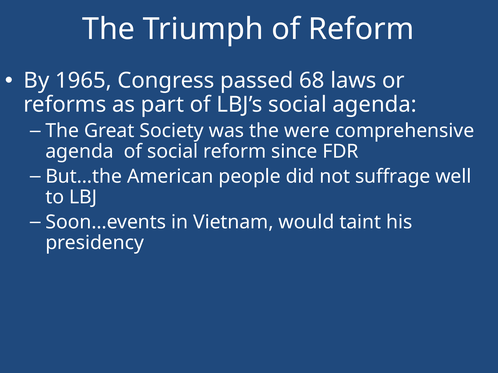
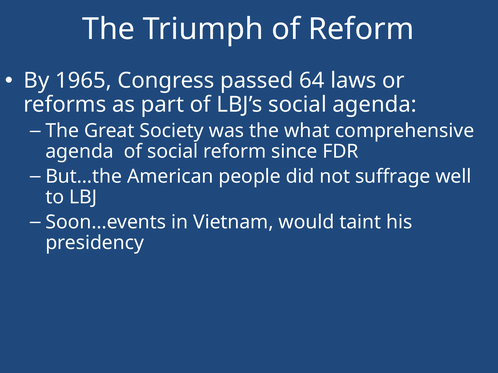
68: 68 -> 64
were: were -> what
